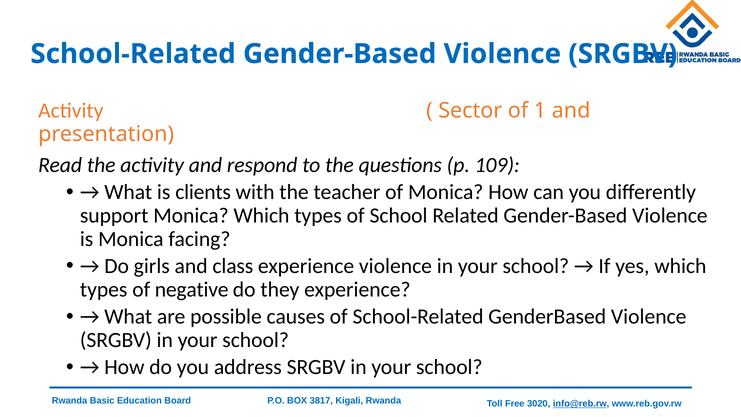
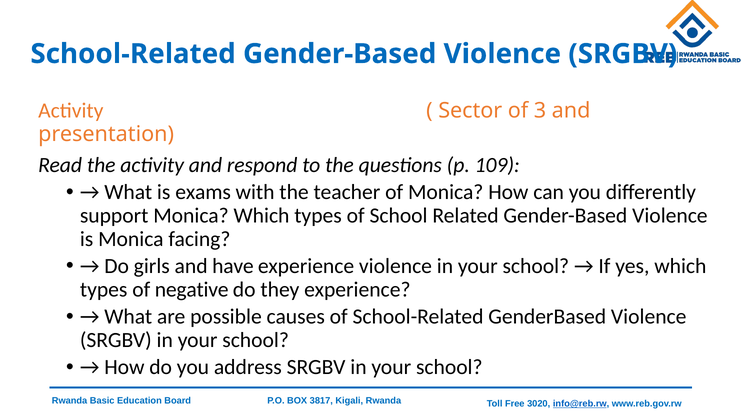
1: 1 -> 3
clients: clients -> exams
class: class -> have
